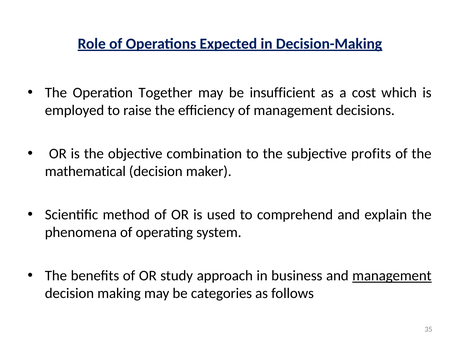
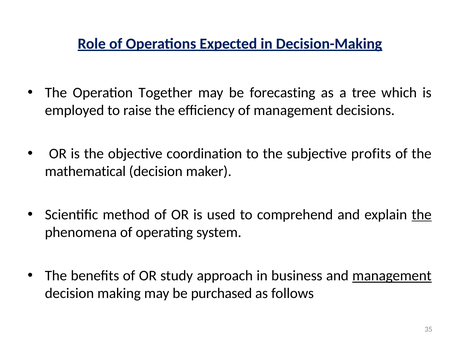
insufficient: insufficient -> forecasting
cost: cost -> tree
combination: combination -> coordination
the at (422, 215) underline: none -> present
categories: categories -> purchased
